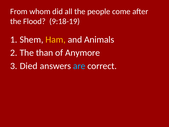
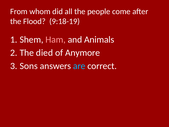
Ham colour: yellow -> pink
than: than -> died
Died: Died -> Sons
